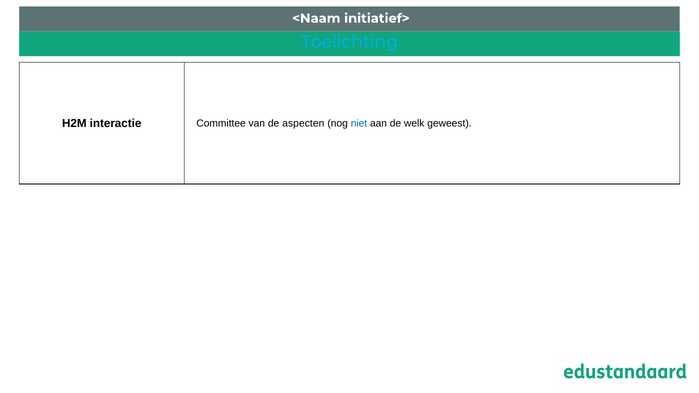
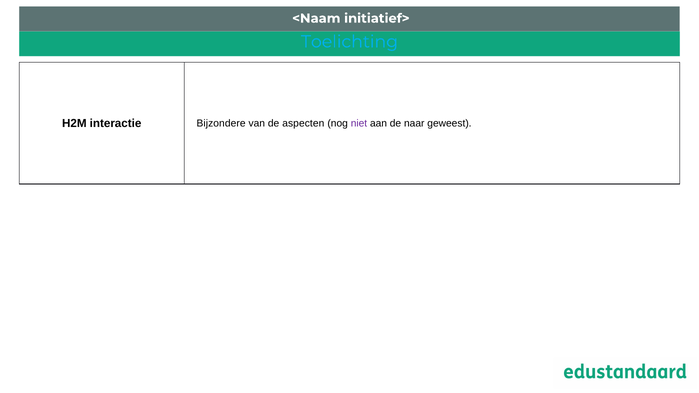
Committee: Committee -> Bijzondere
niet colour: blue -> purple
welk: welk -> naar
